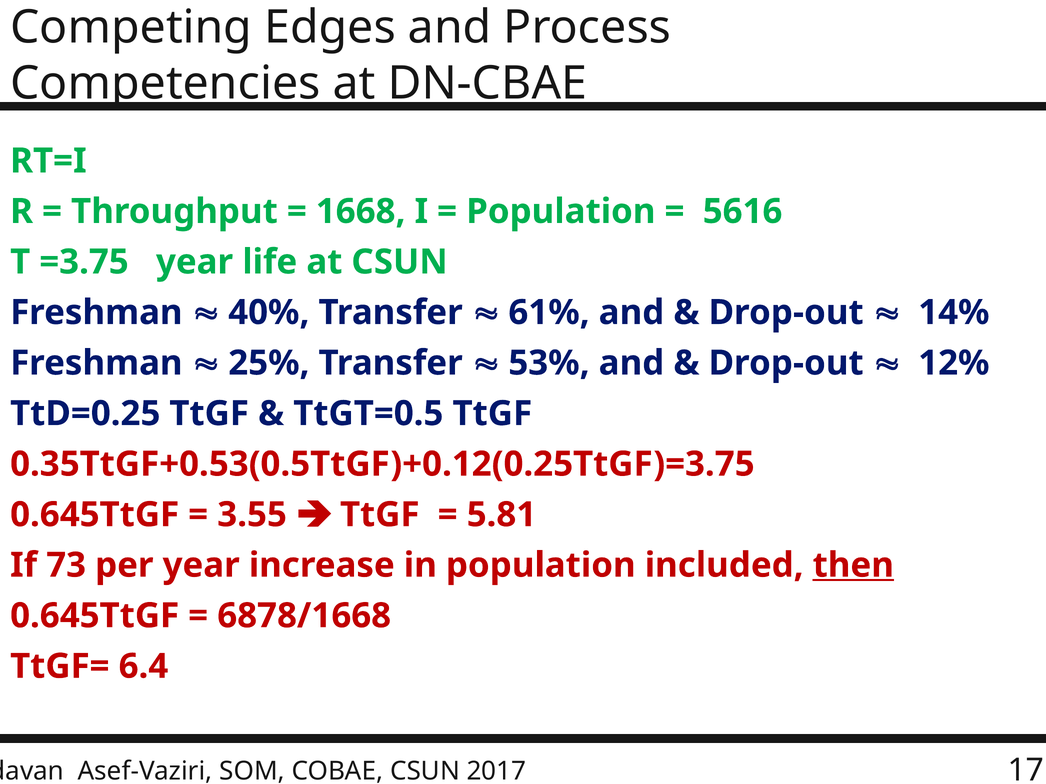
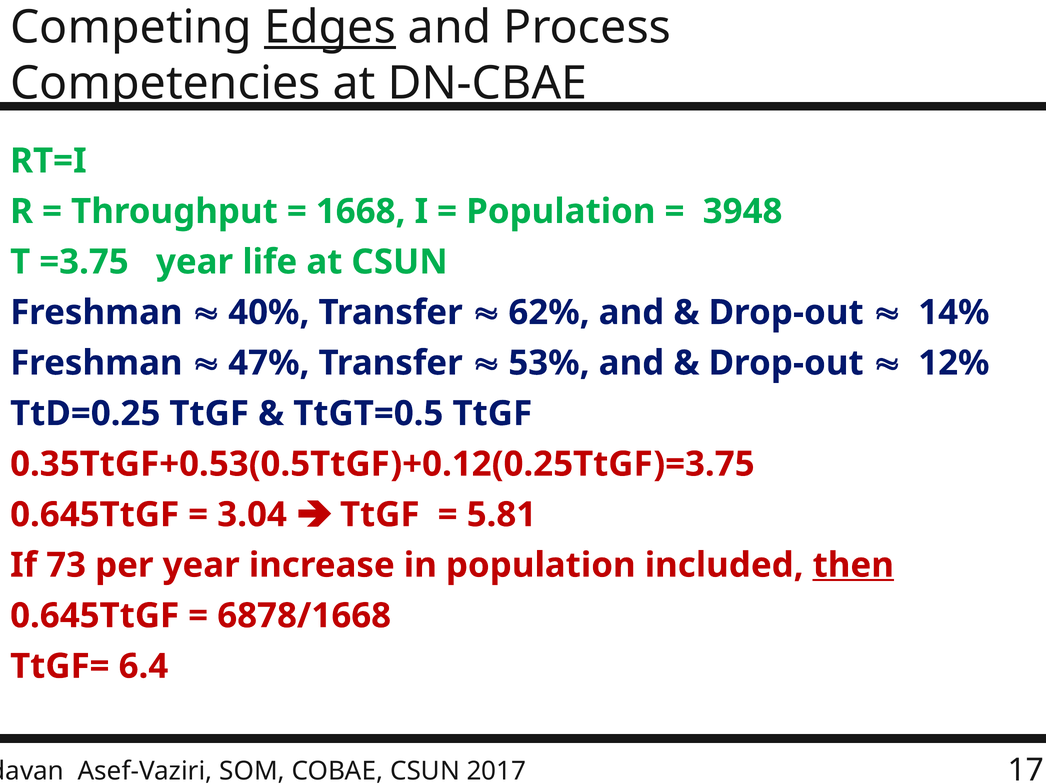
Edges underline: none -> present
5616: 5616 -> 3948
61%: 61% -> 62%
25%: 25% -> 47%
3.55: 3.55 -> 3.04
